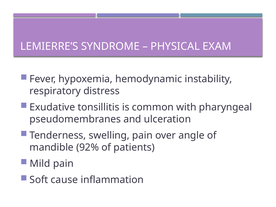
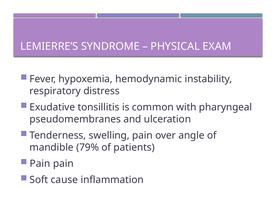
92%: 92% -> 79%
Mild at (40, 164): Mild -> Pain
